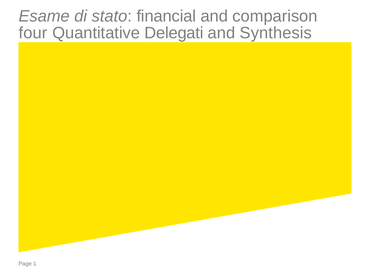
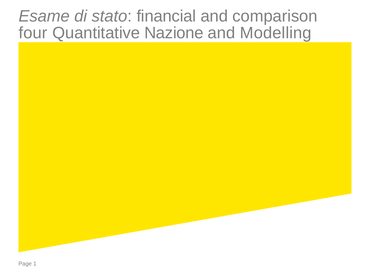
Delegati: Delegati -> Nazione
Synthesis: Synthesis -> Modelling
